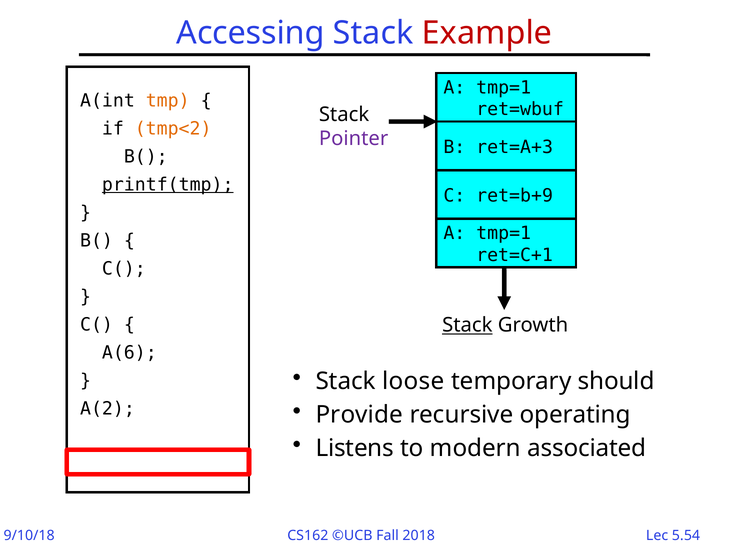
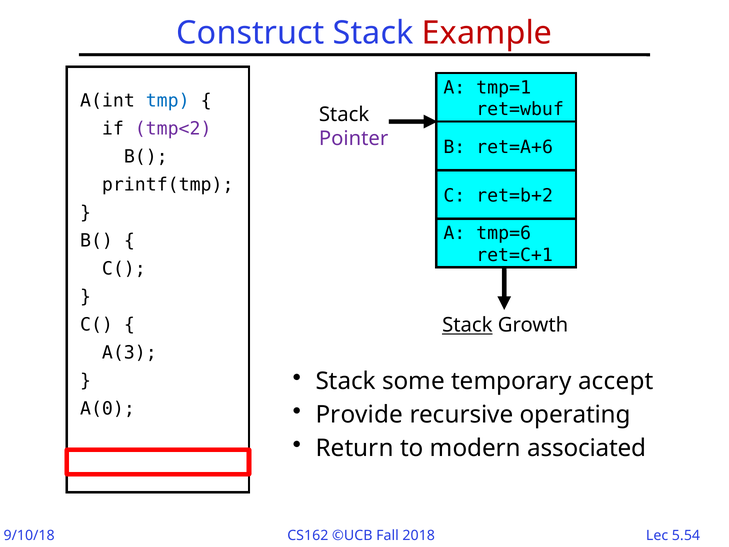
Accessing: Accessing -> Construct
tmp colour: orange -> blue
tmp<2 colour: orange -> purple
ret=A+3: ret=A+3 -> ret=A+6
printf(tmp underline: present -> none
ret=b+9: ret=b+9 -> ret=b+2
tmp=1 at (504, 233): tmp=1 -> tmp=6
A(6: A(6 -> A(3
loose: loose -> some
should: should -> accept
A(2: A(2 -> A(0
Listens: Listens -> Return
